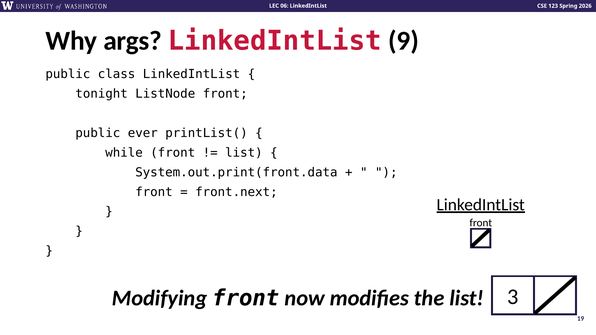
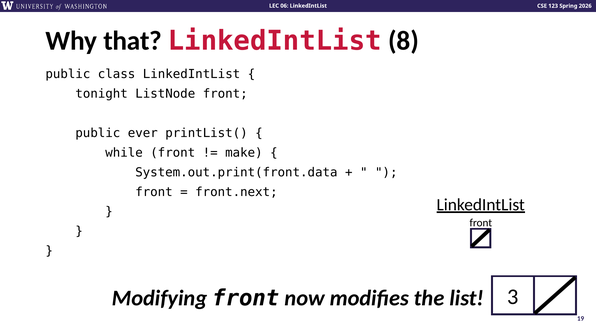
args: args -> that
9: 9 -> 8
list at (244, 153): list -> make
